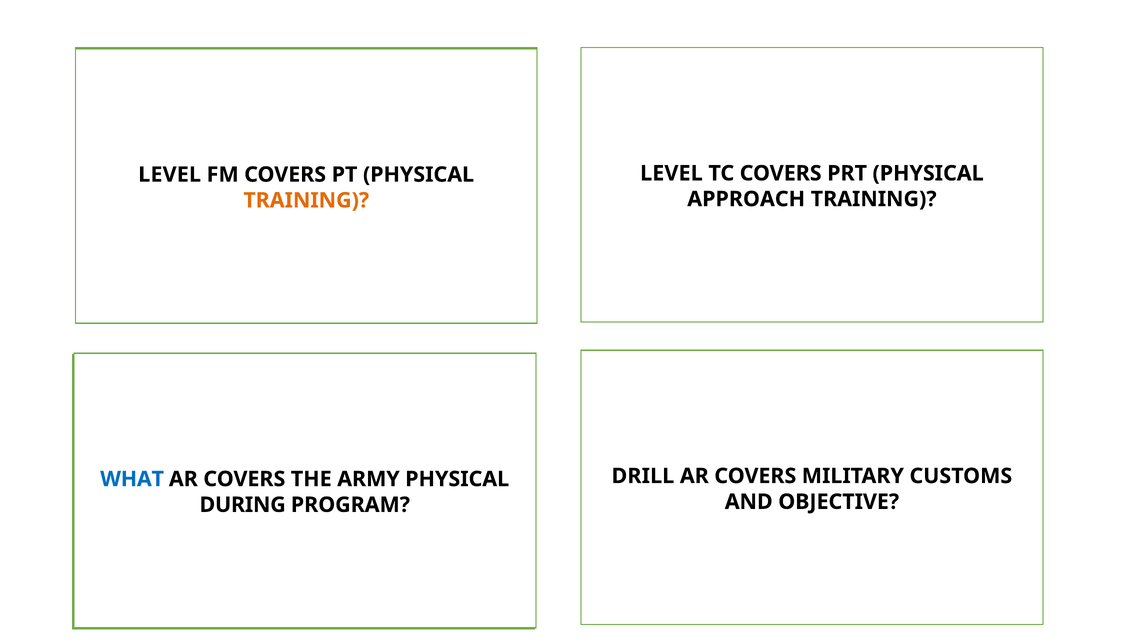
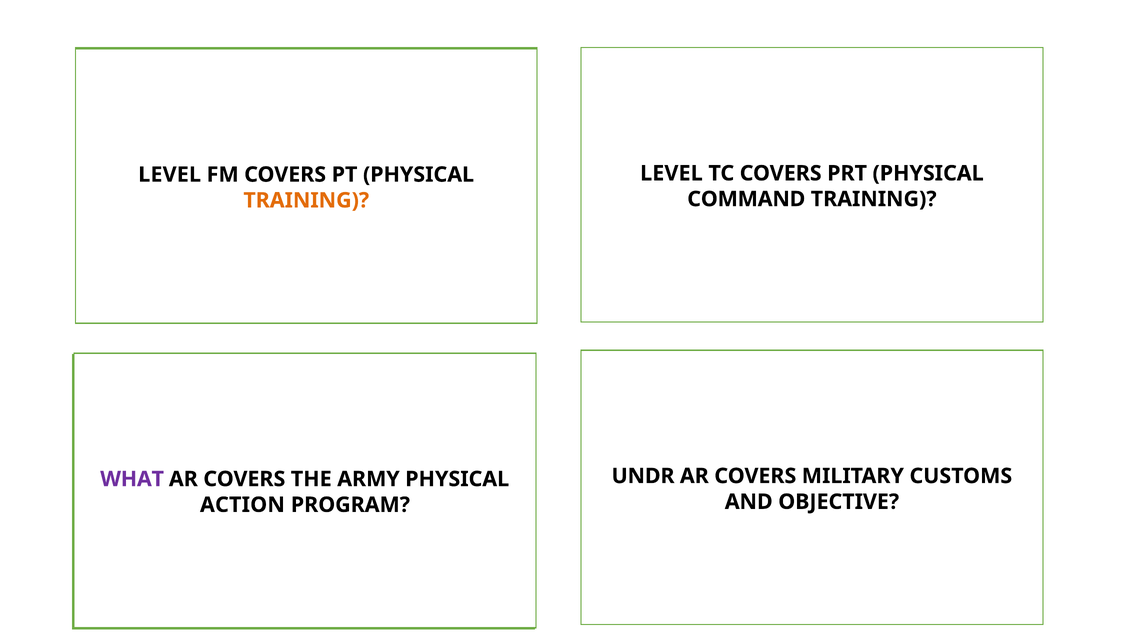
APPROACH: APPROACH -> COMMAND
DRILL: DRILL -> UNDR
WHAT colour: blue -> purple
DURING: DURING -> ACTION
